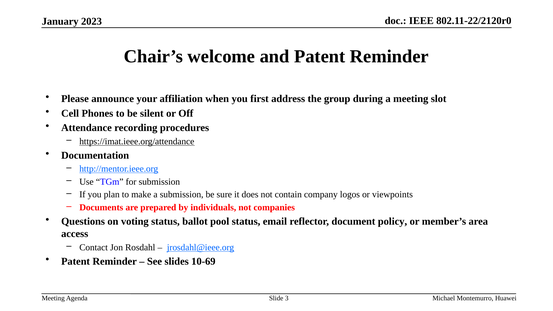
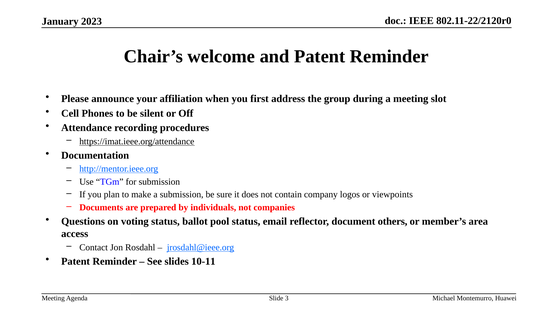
policy: policy -> others
10-69: 10-69 -> 10-11
